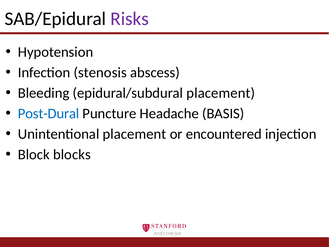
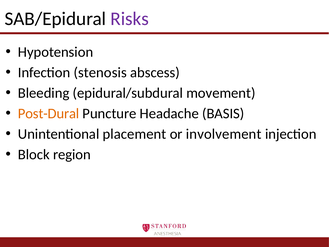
epidural/subdural placement: placement -> movement
Post-Dural colour: blue -> orange
encountered: encountered -> involvement
blocks: blocks -> region
